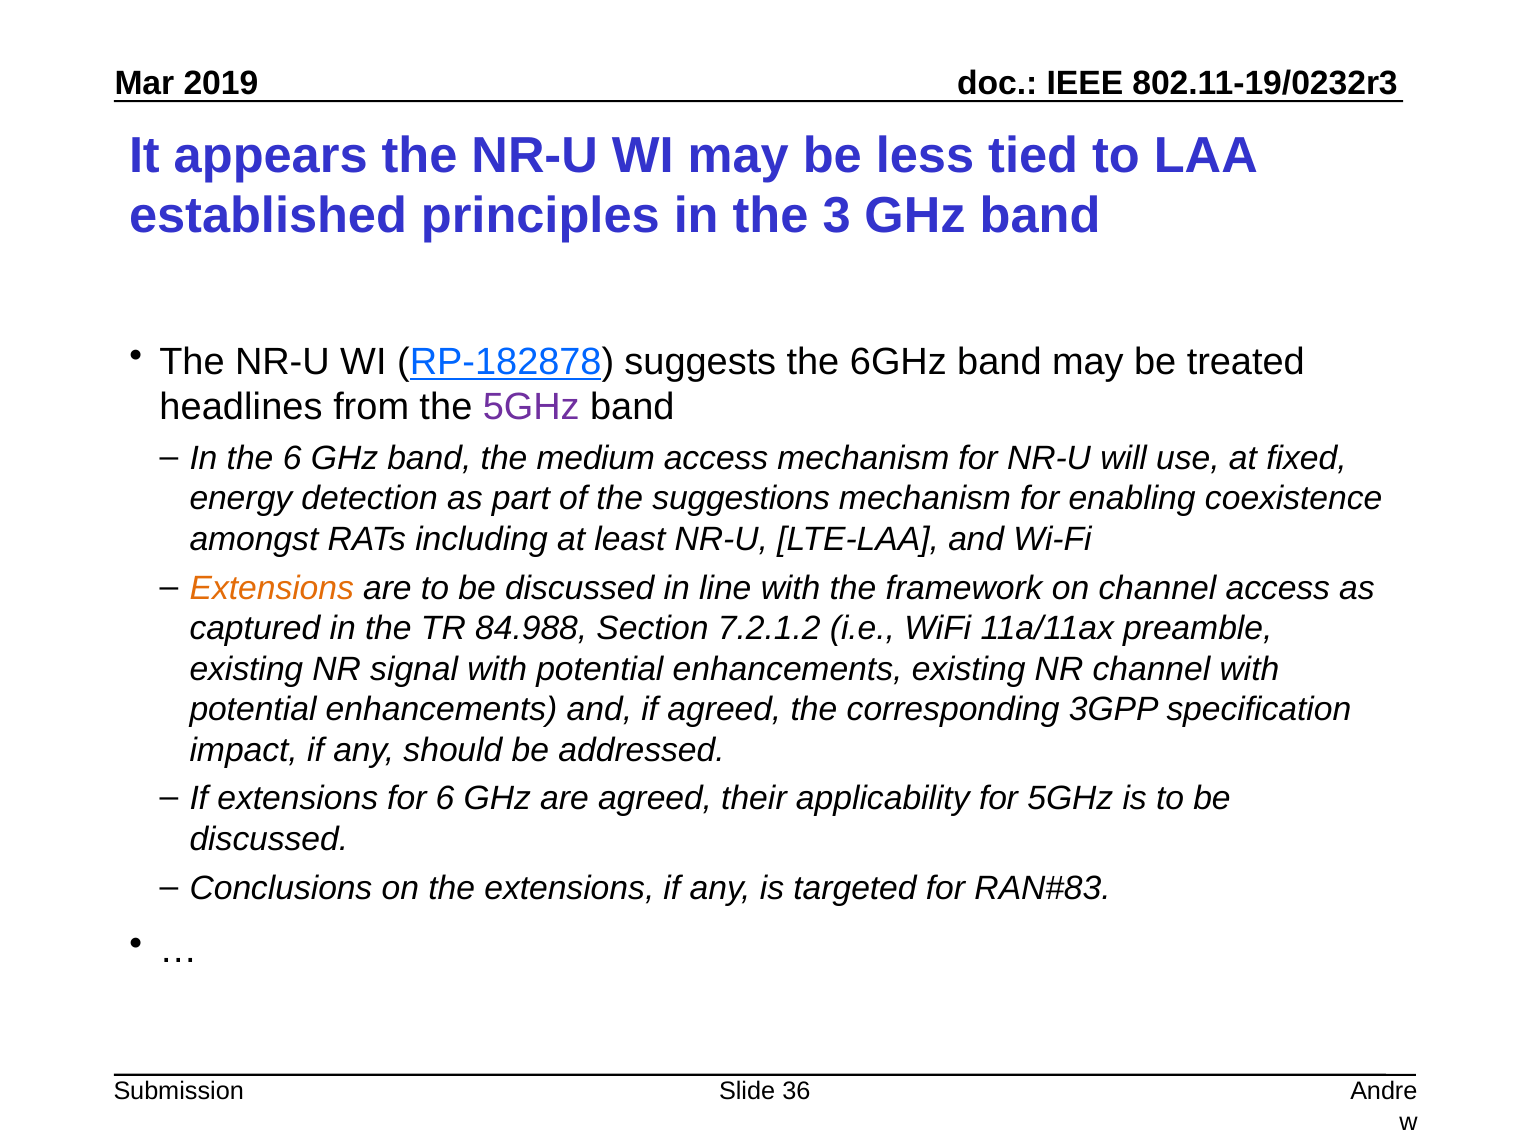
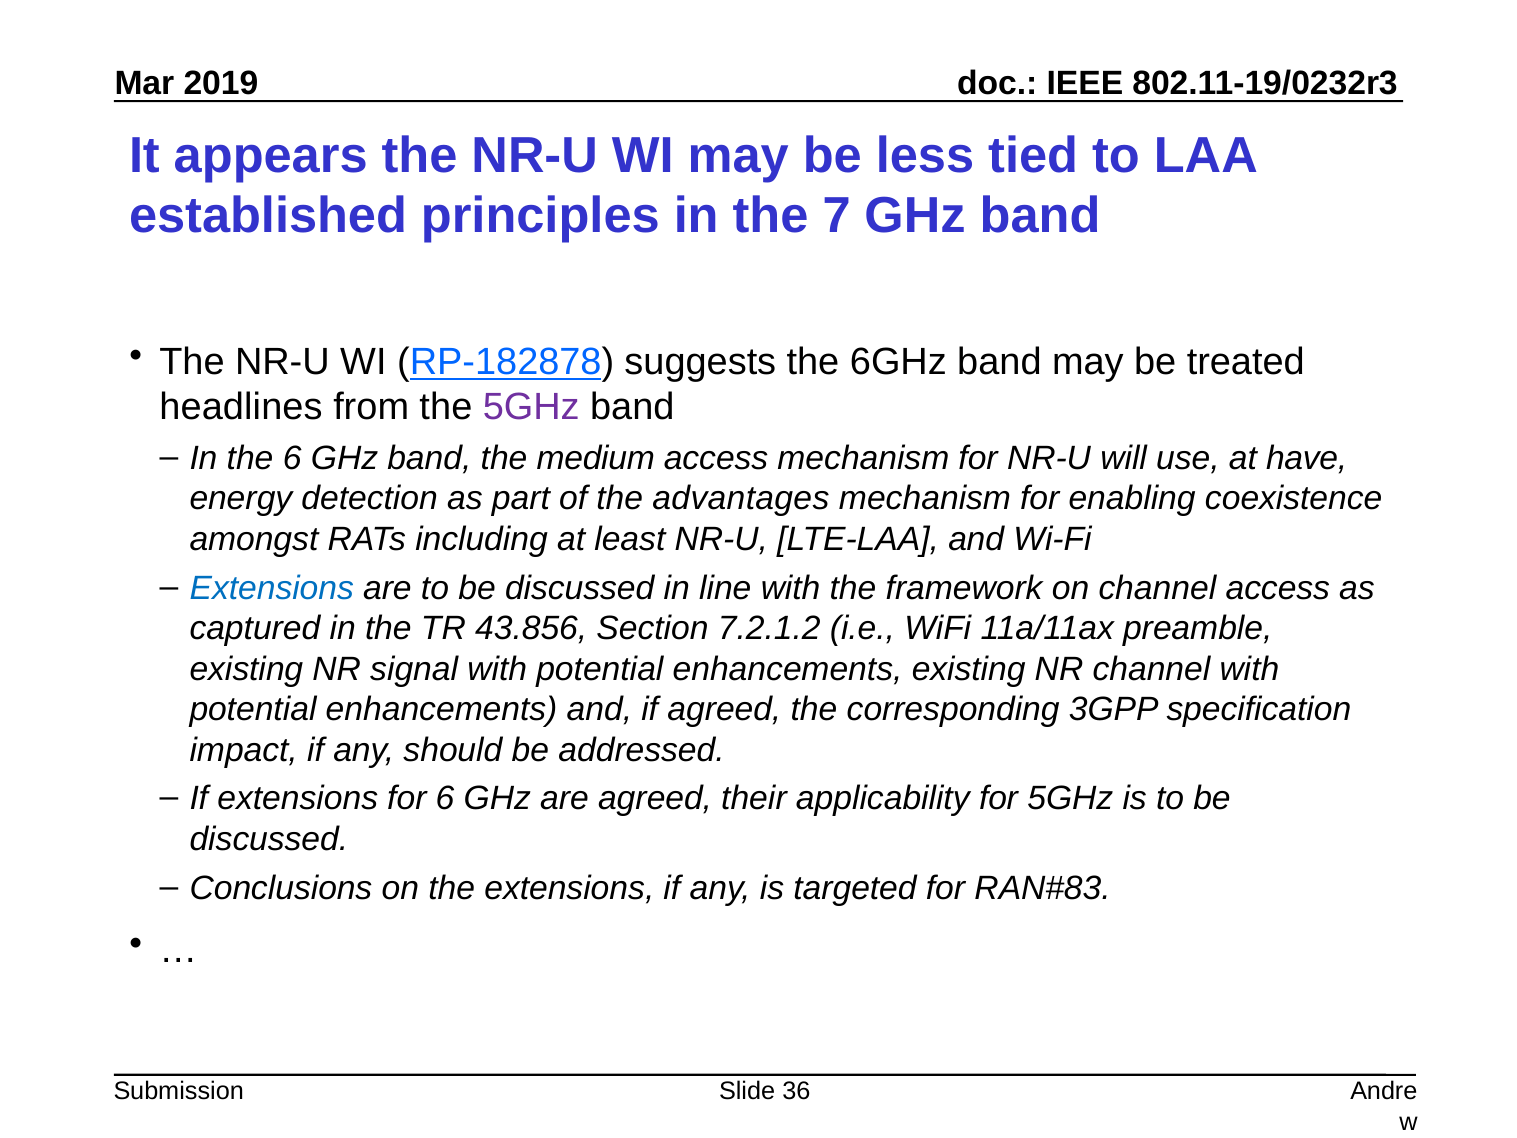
3: 3 -> 7
fixed: fixed -> have
suggestions: suggestions -> advantages
Extensions at (272, 588) colour: orange -> blue
84.988: 84.988 -> 43.856
